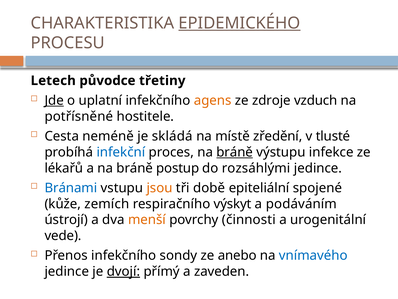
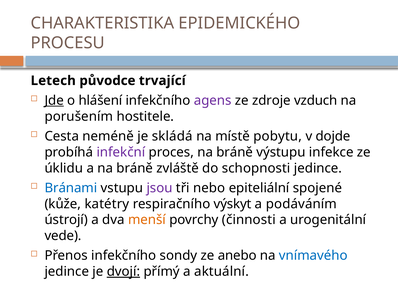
EPIDEMICKÉHO underline: present -> none
třetiny: třetiny -> trvající
uplatní: uplatní -> hlášení
agens colour: orange -> purple
potřísněné: potřísněné -> porušením
zředění: zředění -> pobytu
tlusté: tlusté -> dojde
infekční colour: blue -> purple
bráně at (235, 152) underline: present -> none
lékařů: lékařů -> úklidu
postup: postup -> zvláště
rozsáhlými: rozsáhlými -> schopnosti
jsou colour: orange -> purple
době: době -> nebo
zemích: zemích -> katétry
zaveden: zaveden -> aktuální
